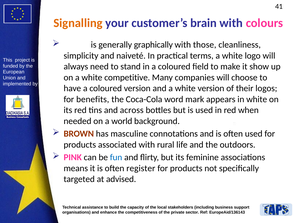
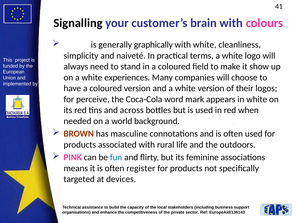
Signalling colour: orange -> black
with those: those -> white
competitive: competitive -> experiences
benefits: benefits -> perceive
advised: advised -> devices
